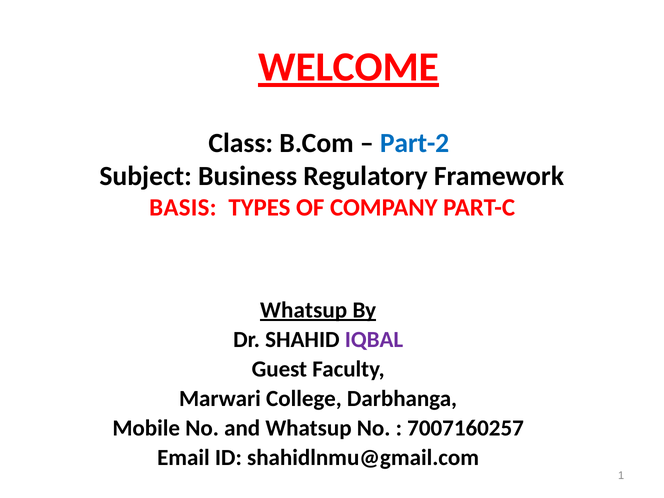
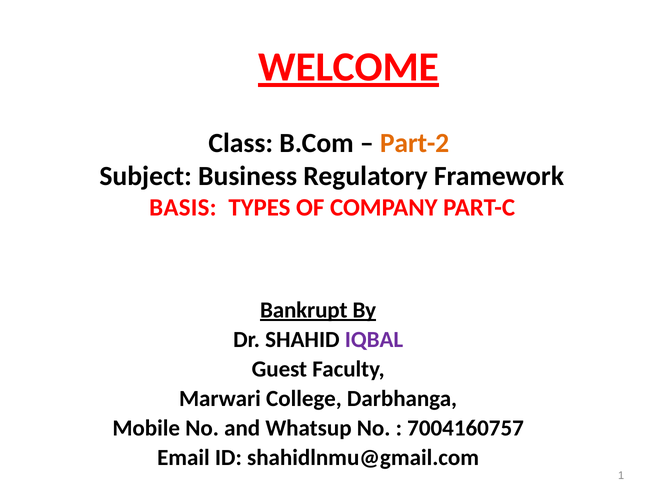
Part-2 colour: blue -> orange
Whatsup at (304, 310): Whatsup -> Bankrupt
7007160257: 7007160257 -> 7004160757
